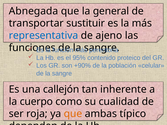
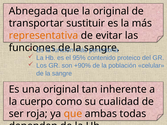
la general: general -> original
representativa colour: blue -> orange
ajeno: ajeno -> evitar
una callejón: callejón -> original
típico: típico -> todas
